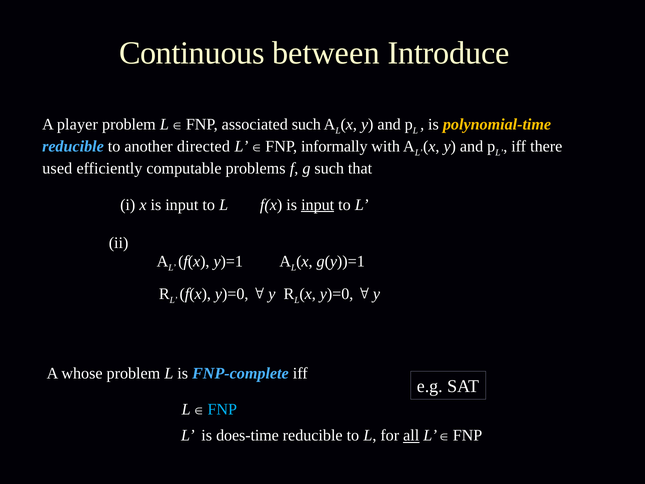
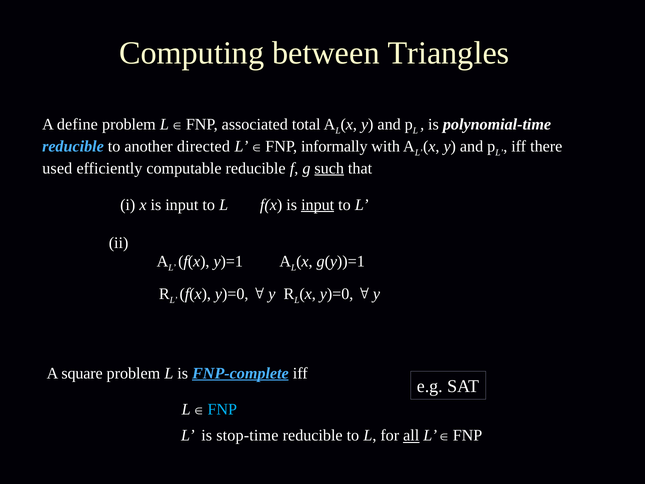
Continuous: Continuous -> Computing
Introduce: Introduce -> Triangles
player: player -> define
associated such: such -> total
polynomial-time colour: yellow -> white
computable problems: problems -> reducible
such at (329, 168) underline: none -> present
whose: whose -> square
FNP-complete underline: none -> present
does-time: does-time -> stop-time
